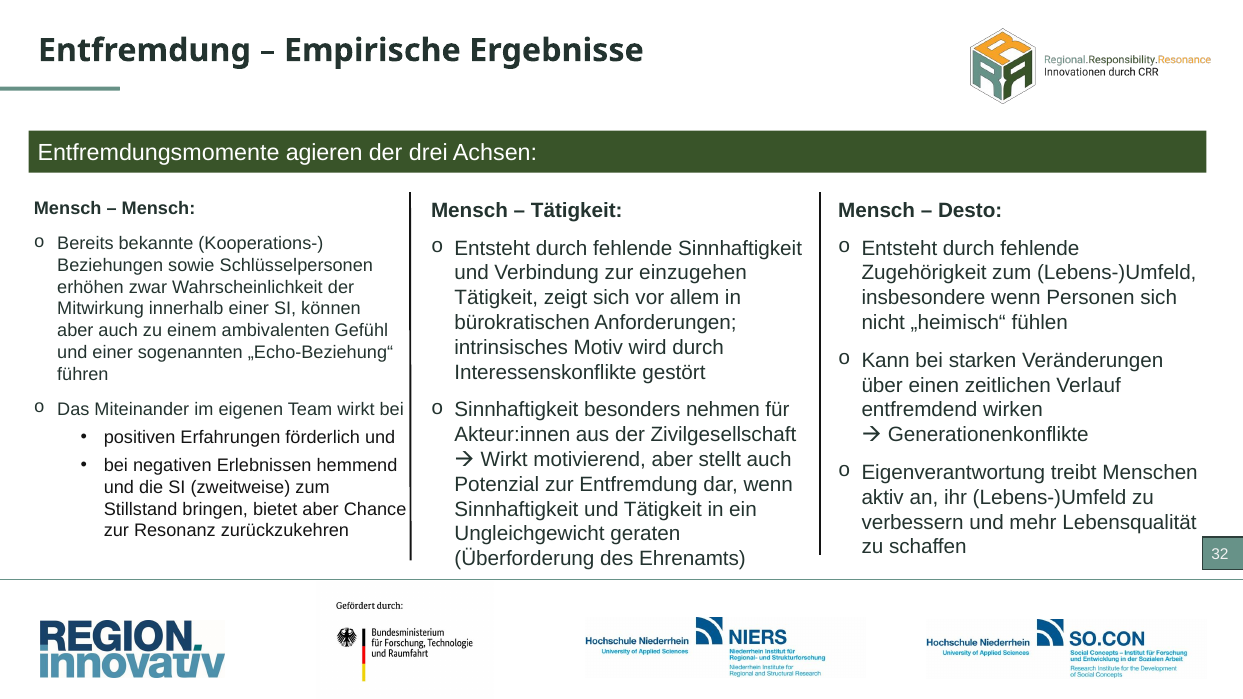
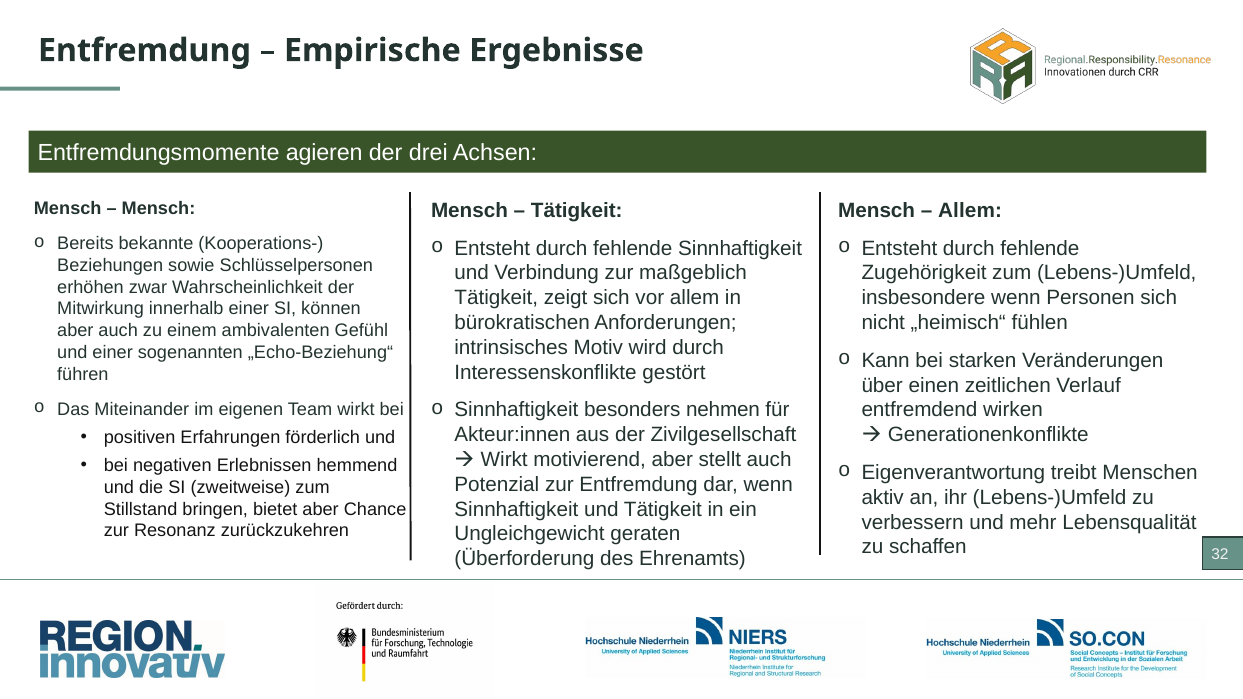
Desto at (970, 211): Desto -> Allem
einzugehen: einzugehen -> maßgeblich
